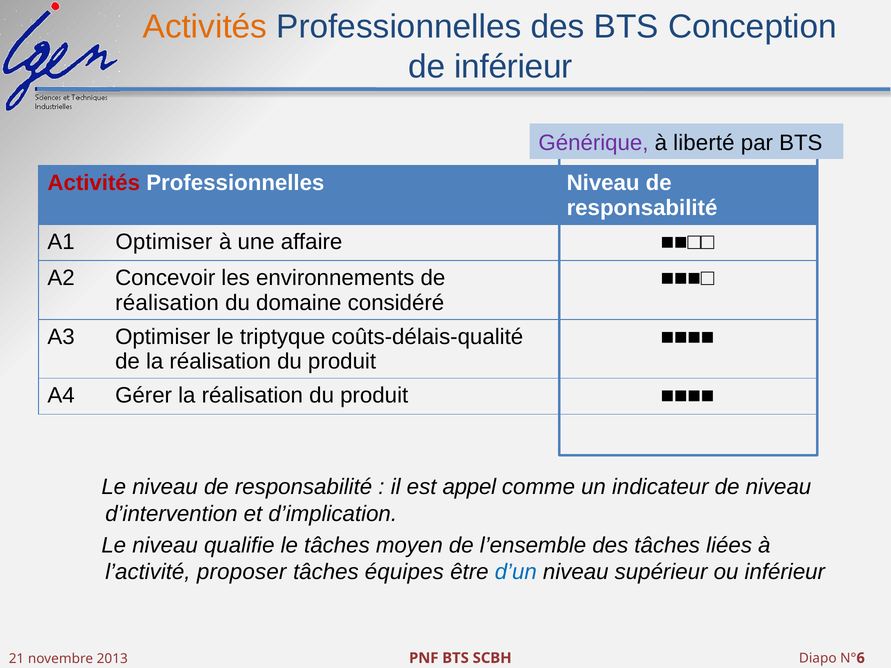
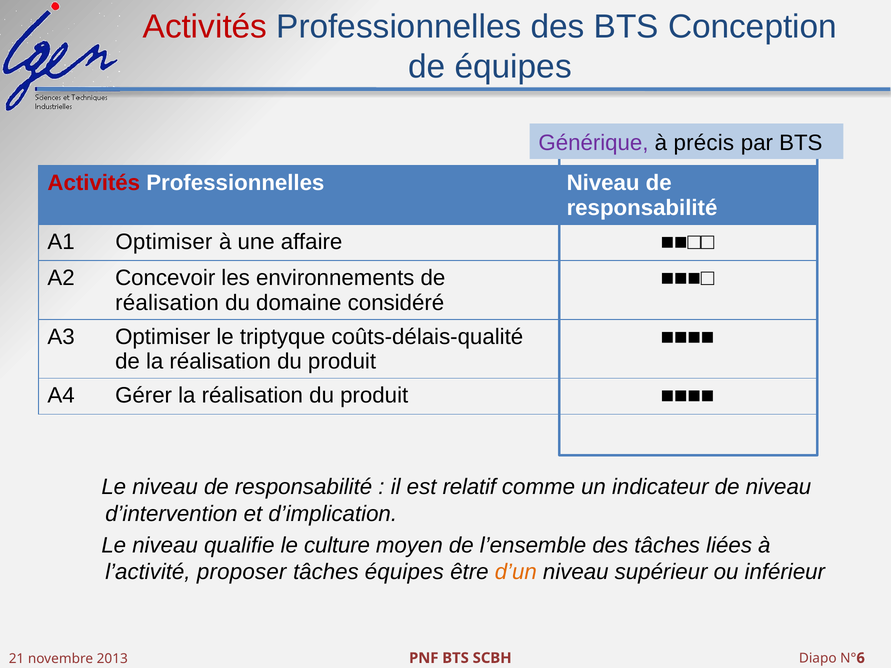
Activités at (205, 27) colour: orange -> red
de inférieur: inférieur -> équipes
liberté: liberté -> précis
appel: appel -> relatif
le tâches: tâches -> culture
d’un colour: blue -> orange
